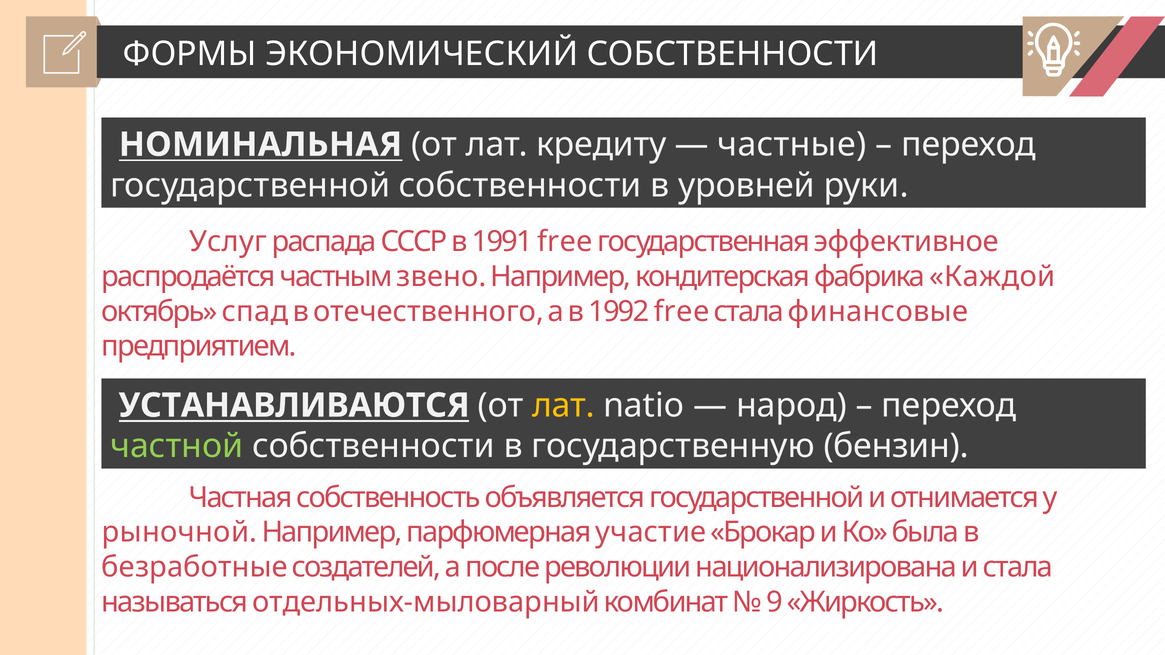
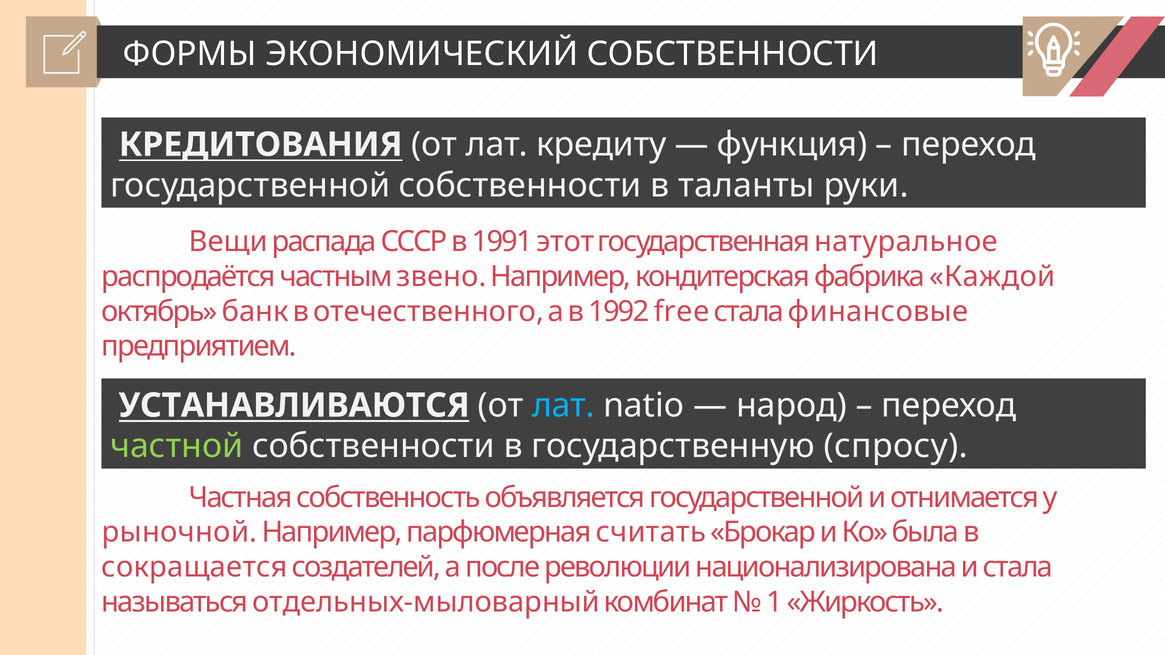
НОМИНАЛЬНАЯ: НОМИНАЛЬНАЯ -> КРЕДИТОВАНИЯ
частные: частные -> функция
уровней: уровней -> таланты
Услуг: Услуг -> Вещи
1991 free: free -> этот
эффективное: эффективное -> натуральное
спад: спад -> банк
лат at (563, 406) colour: yellow -> light blue
бензин: бензин -> спросу
участие: участие -> считать
безработные: безработные -> сокращается
9: 9 -> 1
